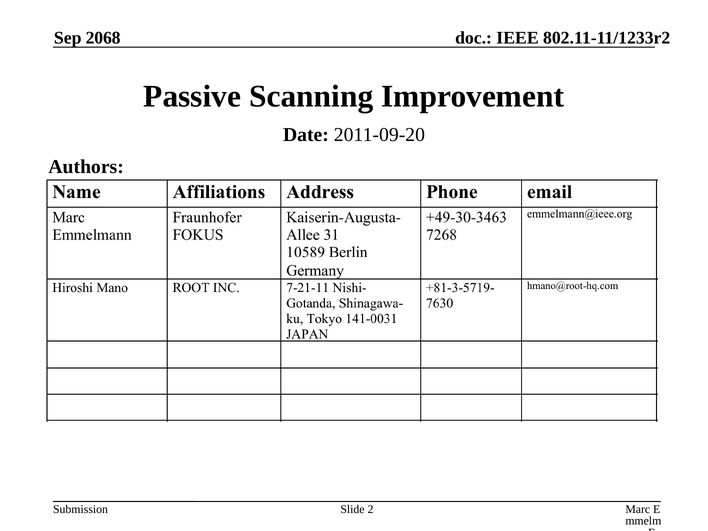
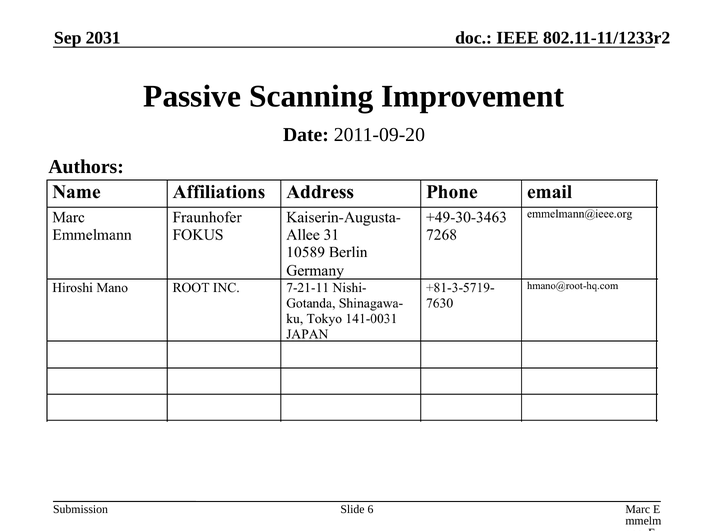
2068: 2068 -> 2031
2: 2 -> 6
